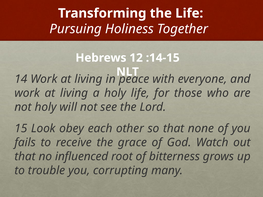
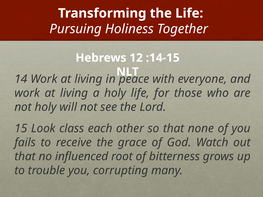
obey: obey -> class
